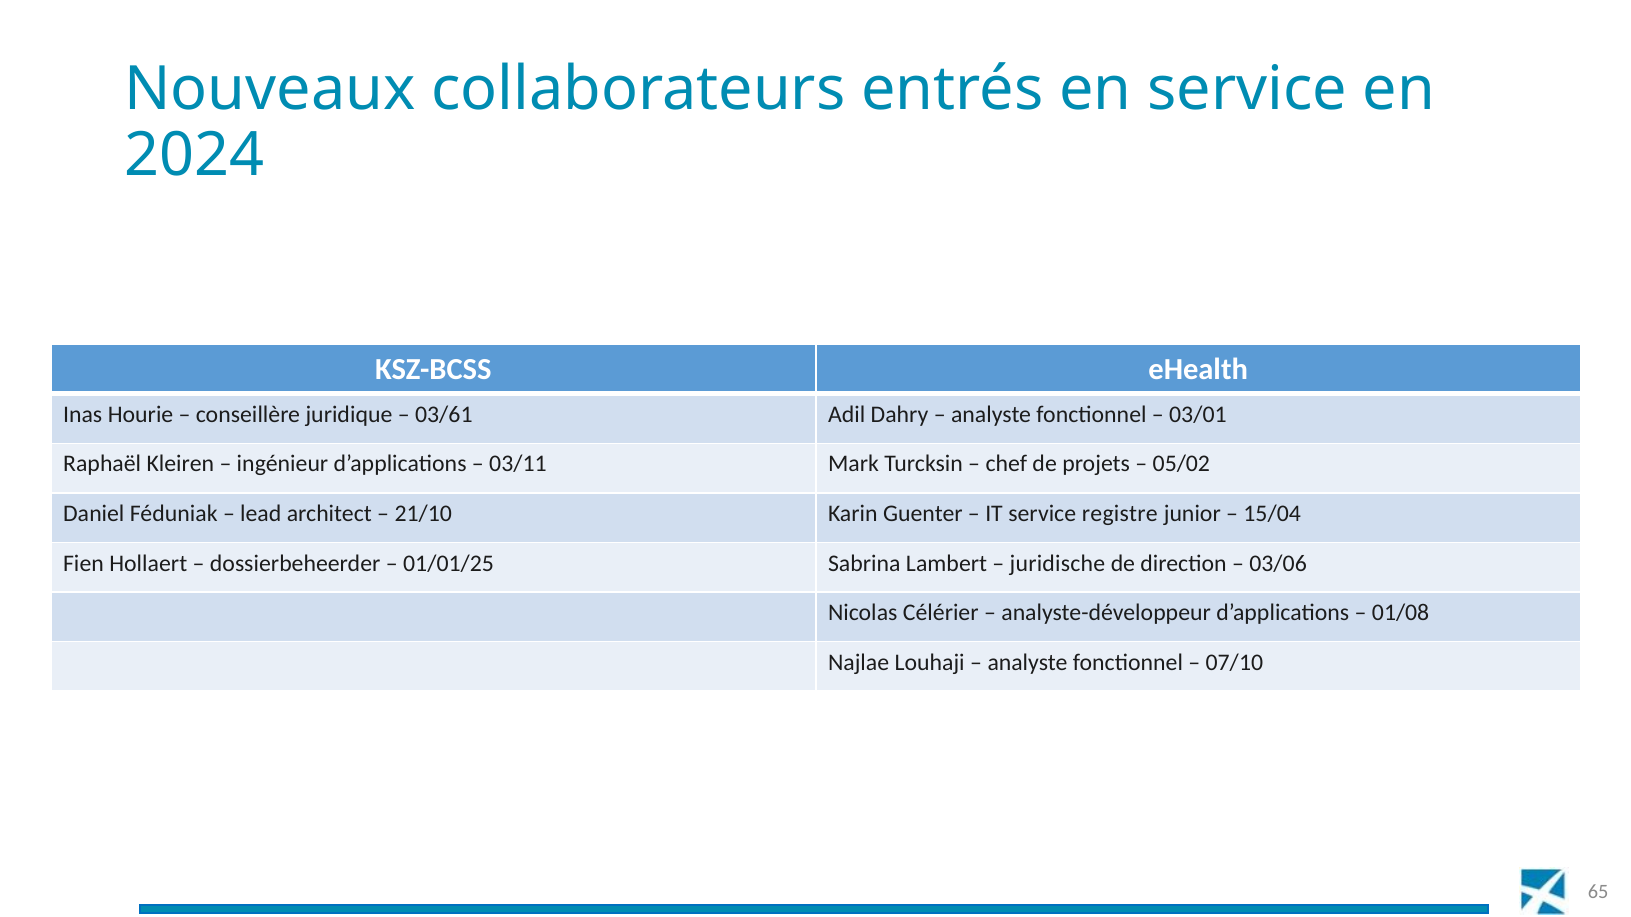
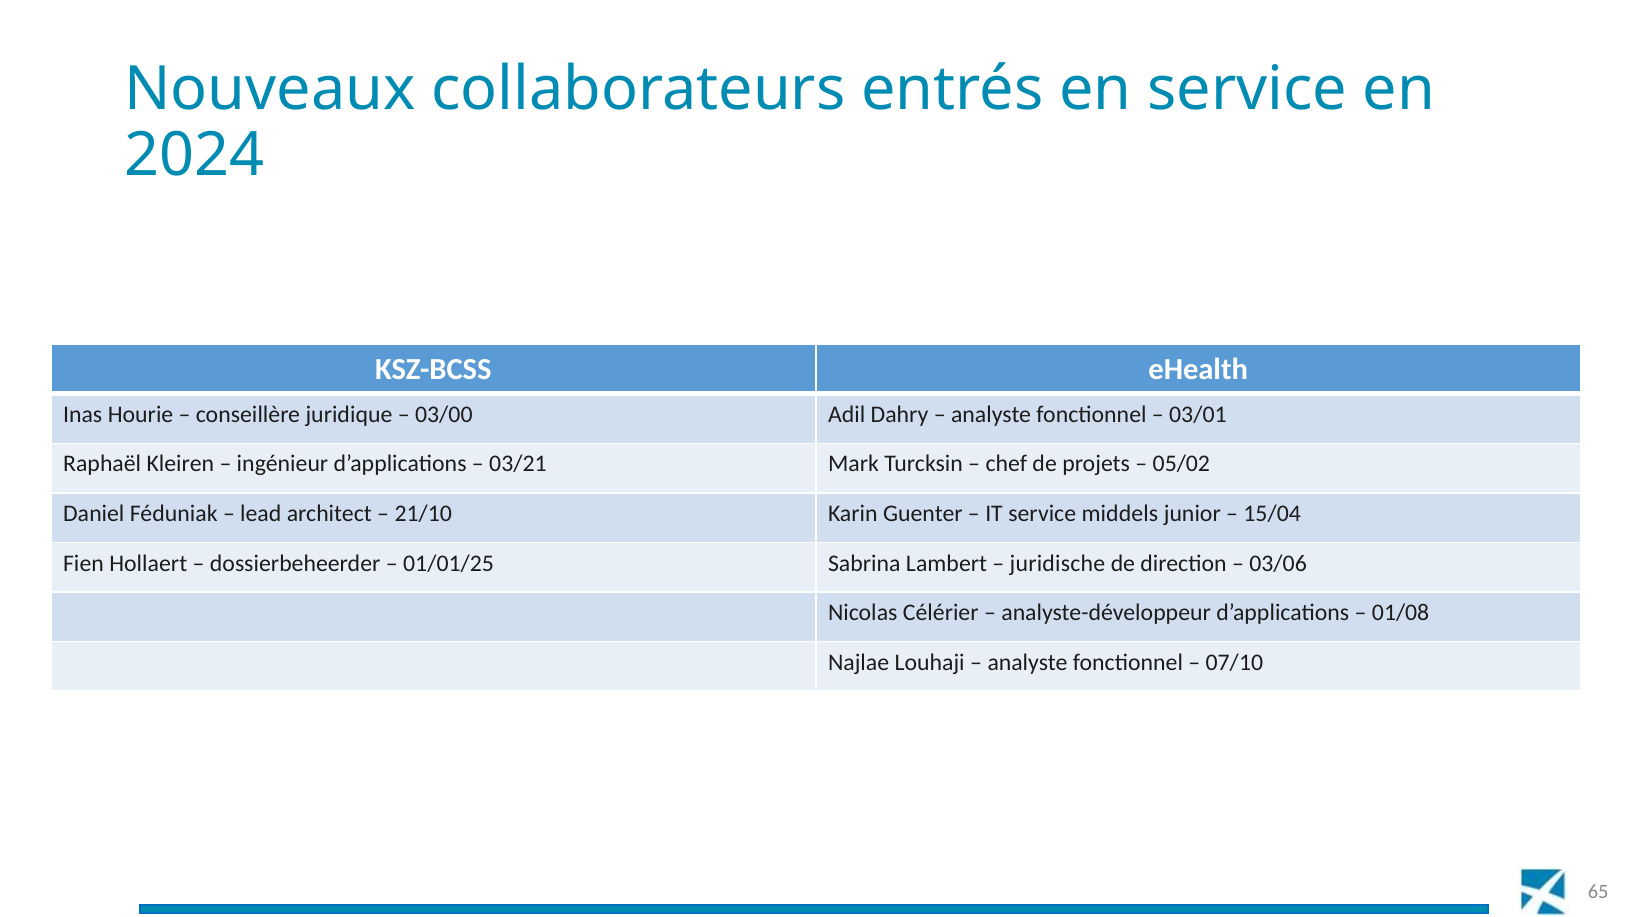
03/61: 03/61 -> 03/00
03/11: 03/11 -> 03/21
registre: registre -> middels
